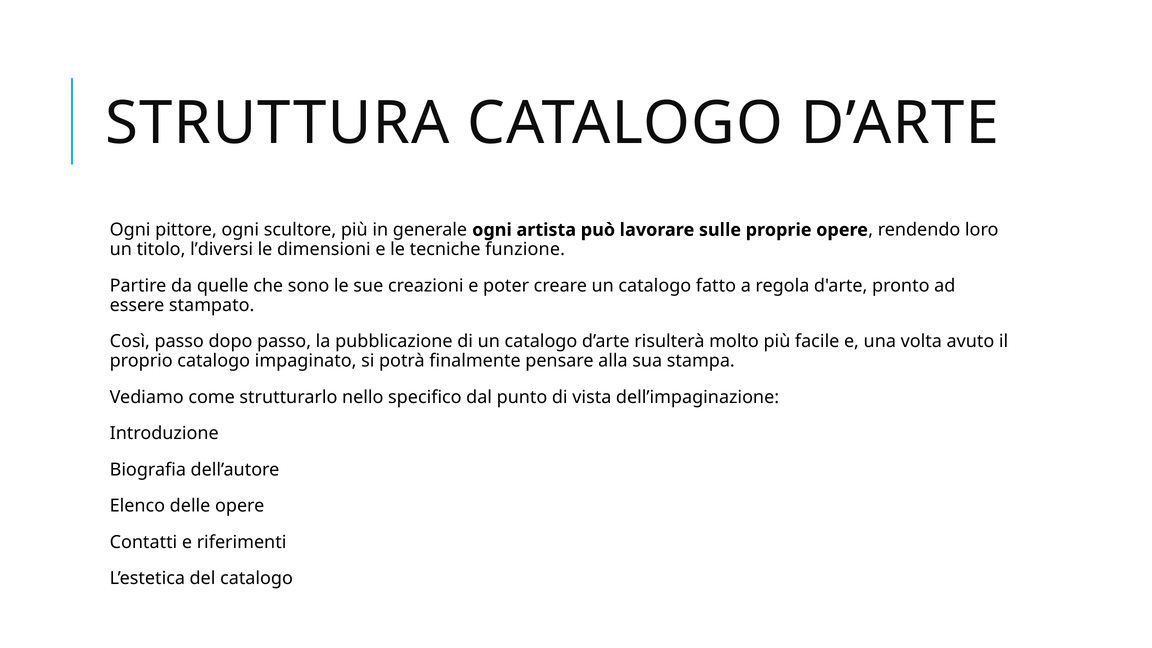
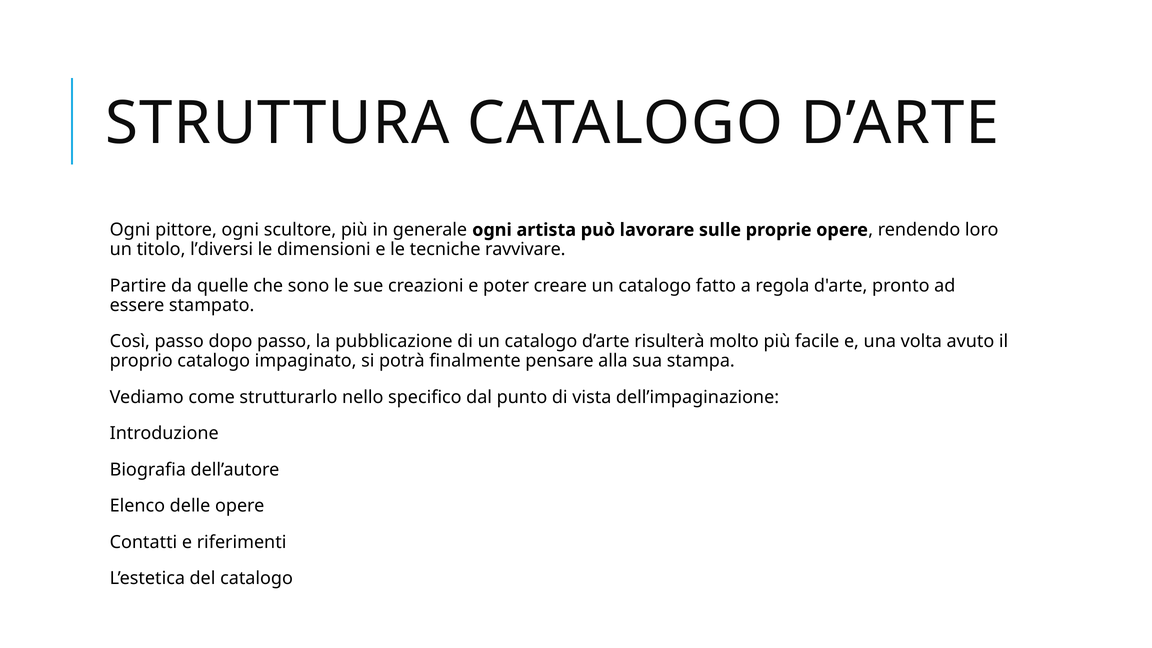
funzione: funzione -> ravvivare
